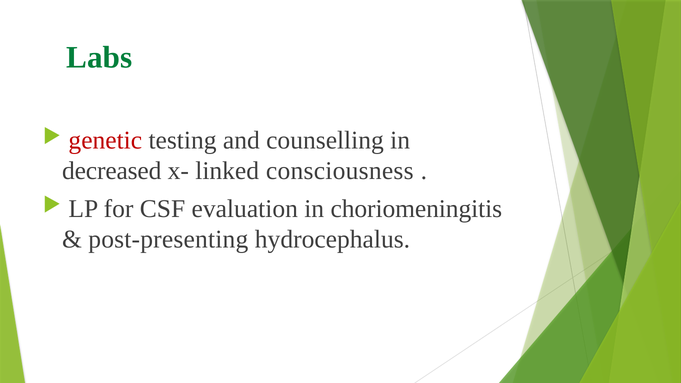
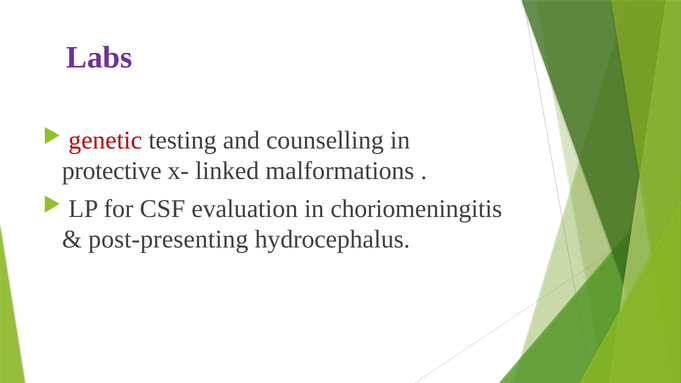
Labs colour: green -> purple
decreased: decreased -> protective
consciousness: consciousness -> malformations
